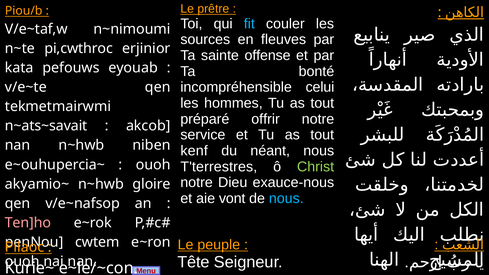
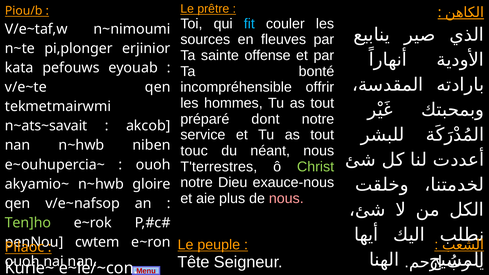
pi,cwthroc: pi,cwthroc -> pi,plonger
celui: celui -> offrir
offrir: offrir -> dont
kenf: kenf -> touc
vont: vont -> plus
nous at (286, 199) colour: light blue -> pink
Ten]ho colour: pink -> light green
